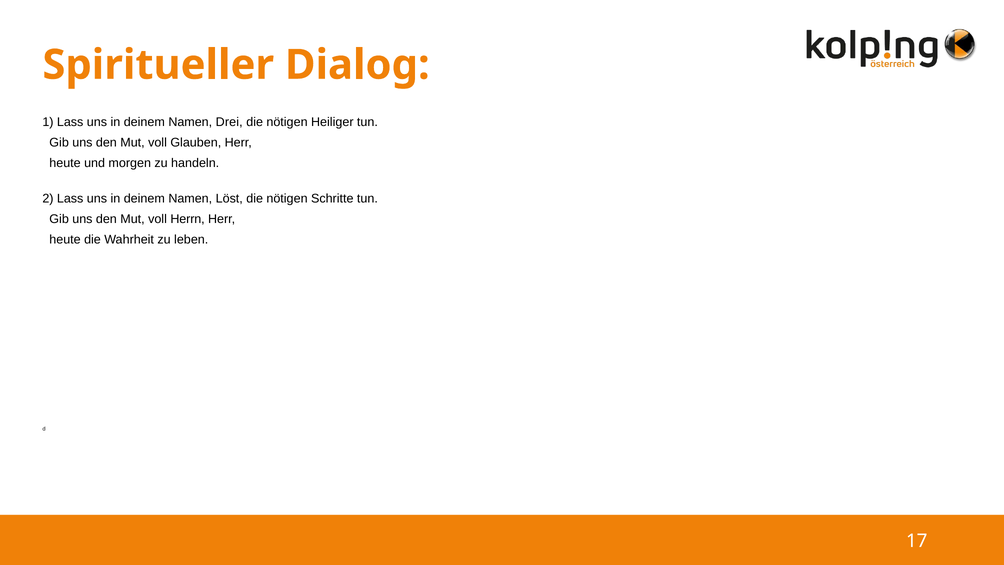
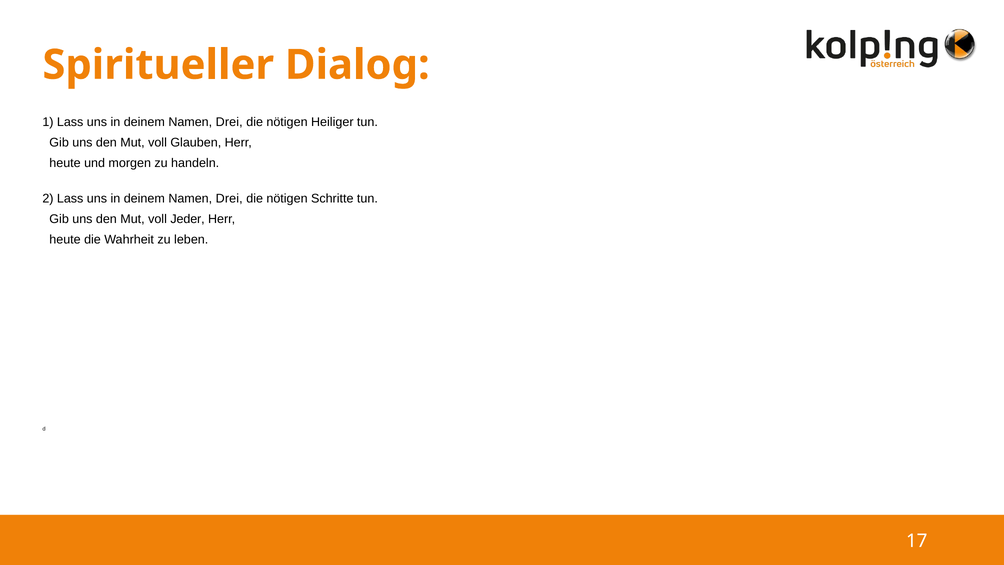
Löst at (229, 199): Löst -> Drei
Herrn: Herrn -> Jeder
